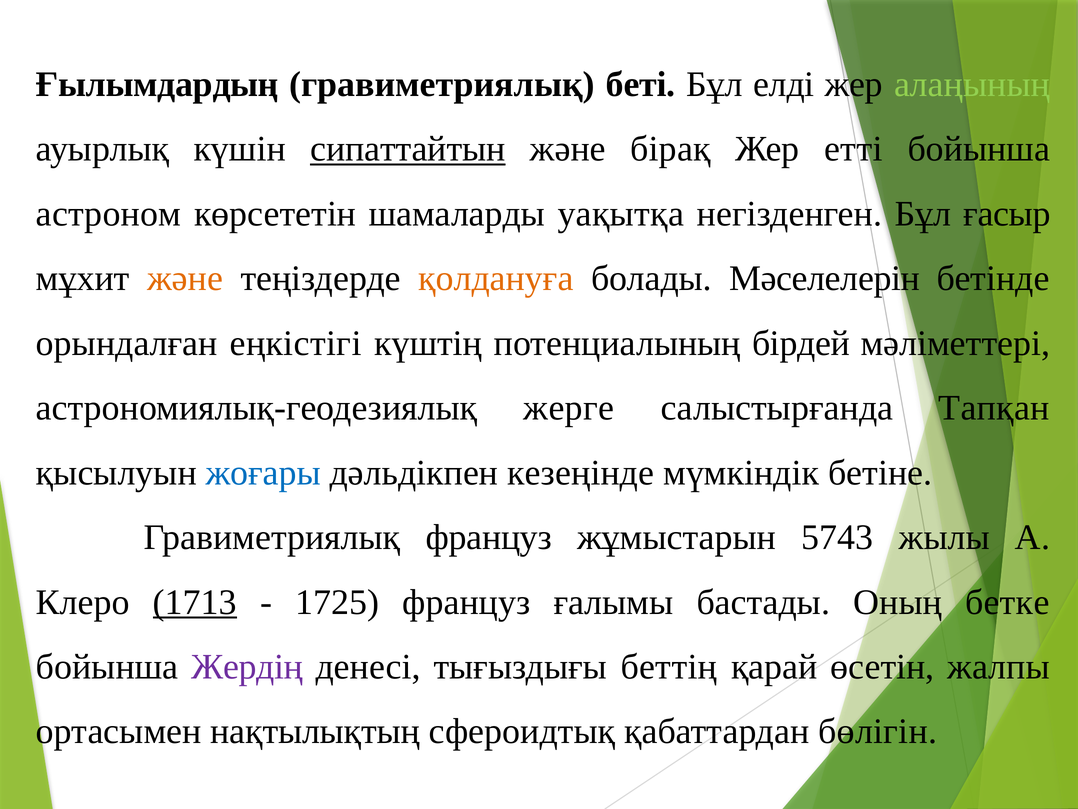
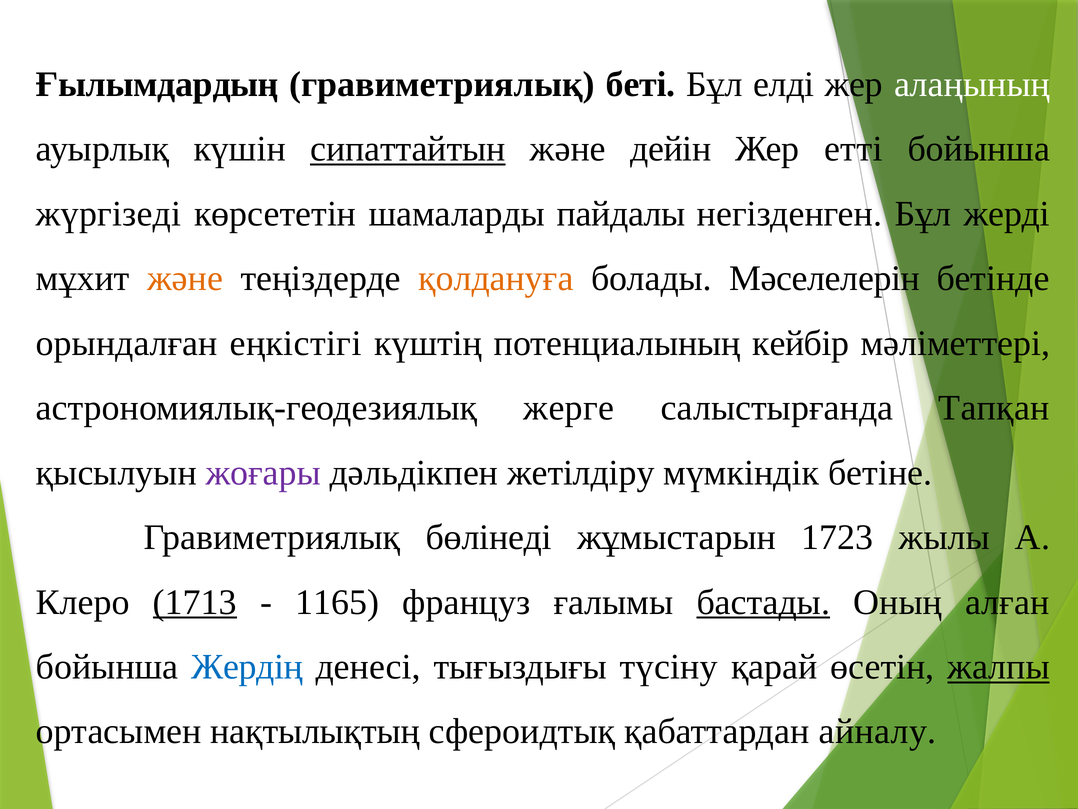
алаңының colour: light green -> white
бірақ: бірақ -> дейін
астроном: астроном -> жүргізеді
уақытқа: уақытқа -> пайдалы
ғасыр: ғасыр -> жерді
бірдей: бірдей -> кейбір
жоғары colour: blue -> purple
кезеңінде: кезеңінде -> жетілдіру
Гравиметриялық француз: француз -> бөлінеді
5743: 5743 -> 1723
1725: 1725 -> 1165
бастады underline: none -> present
бетке: бетке -> алған
Жердің colour: purple -> blue
беттің: беттің -> түсіну
жалпы underline: none -> present
бөлігін: бөлігін -> айналу
